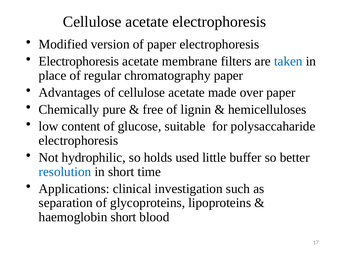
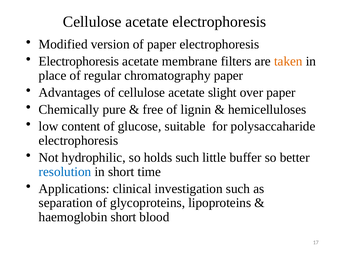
taken colour: blue -> orange
made: made -> slight
holds used: used -> such
